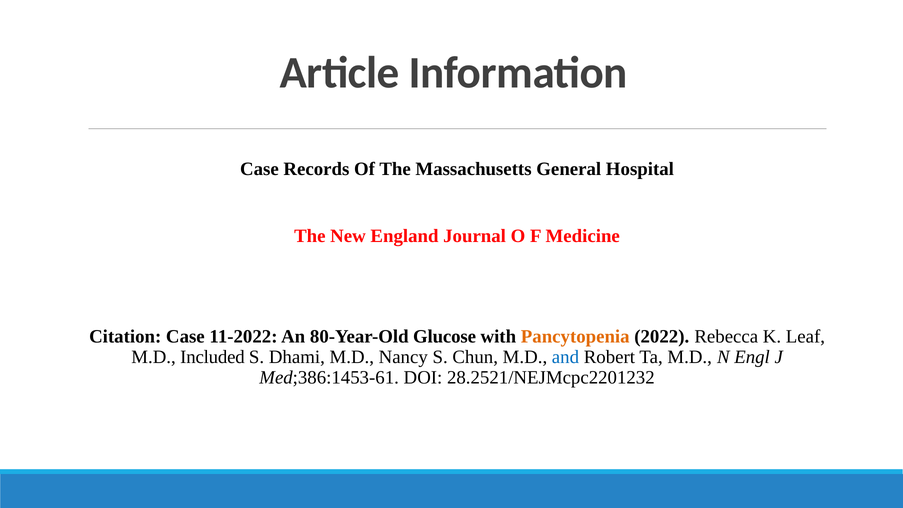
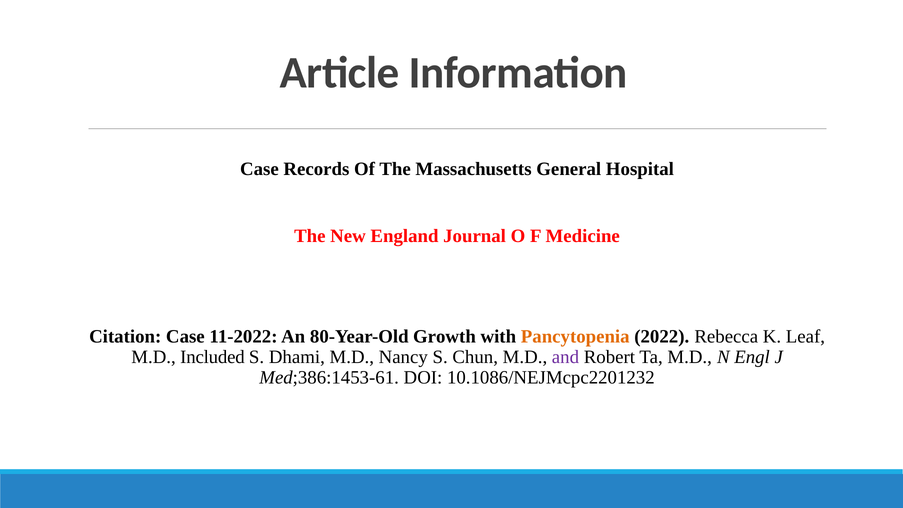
Glucose: Glucose -> Growth
and colour: blue -> purple
28.2521/NEJMcpc2201232: 28.2521/NEJMcpc2201232 -> 10.1086/NEJMcpc2201232
